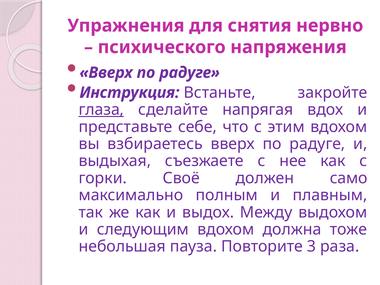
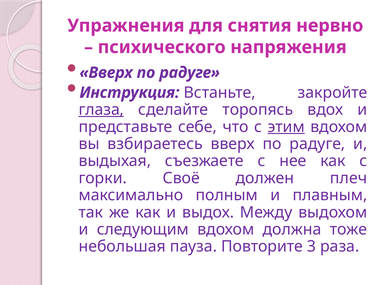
напрягая: напрягая -> торопясь
этим underline: none -> present
само: само -> плеч
